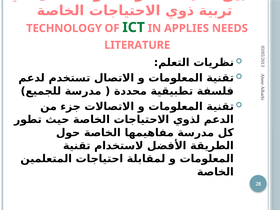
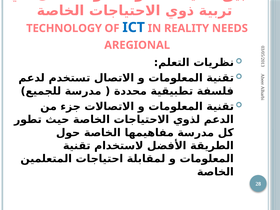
ICT colour: green -> blue
APPLIES: APPLIES -> REALITY
LITERATURE: LITERATURE -> AREGIONAL
